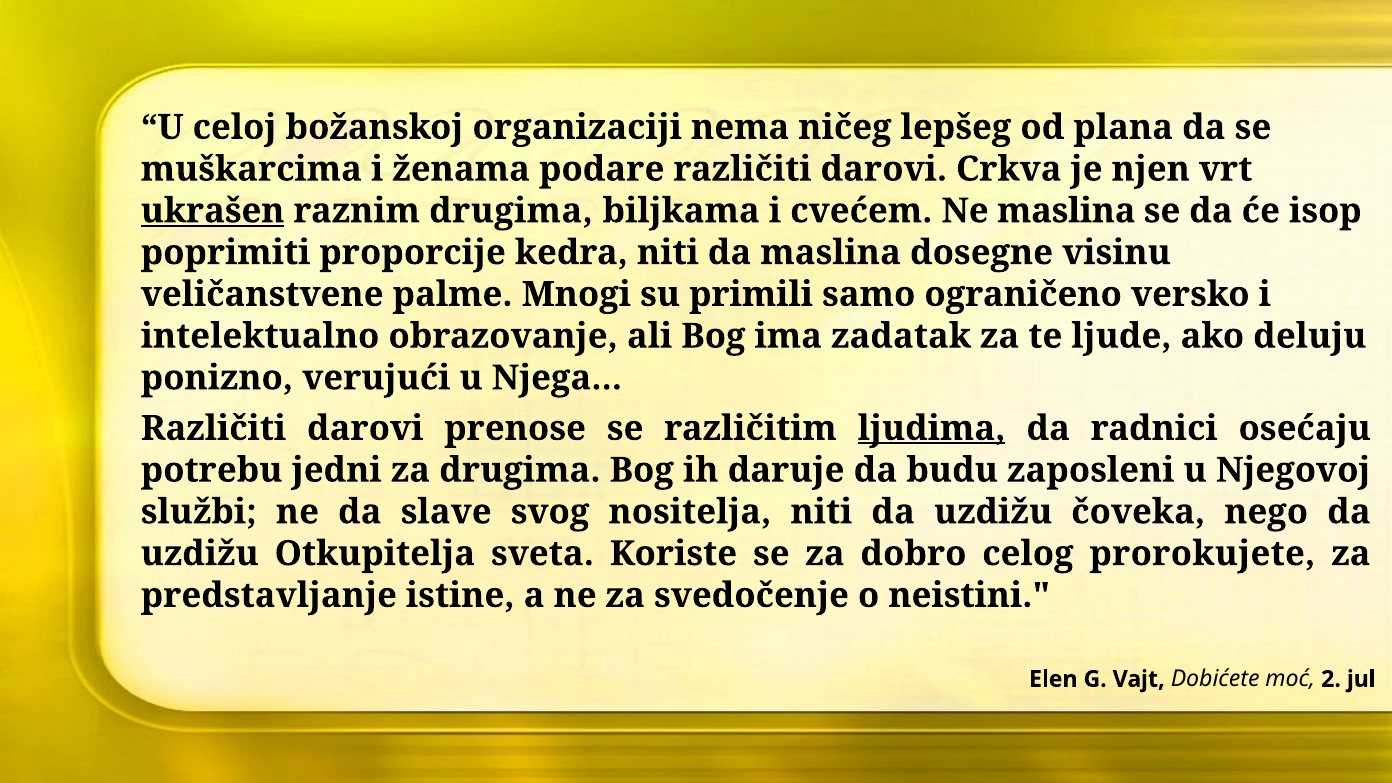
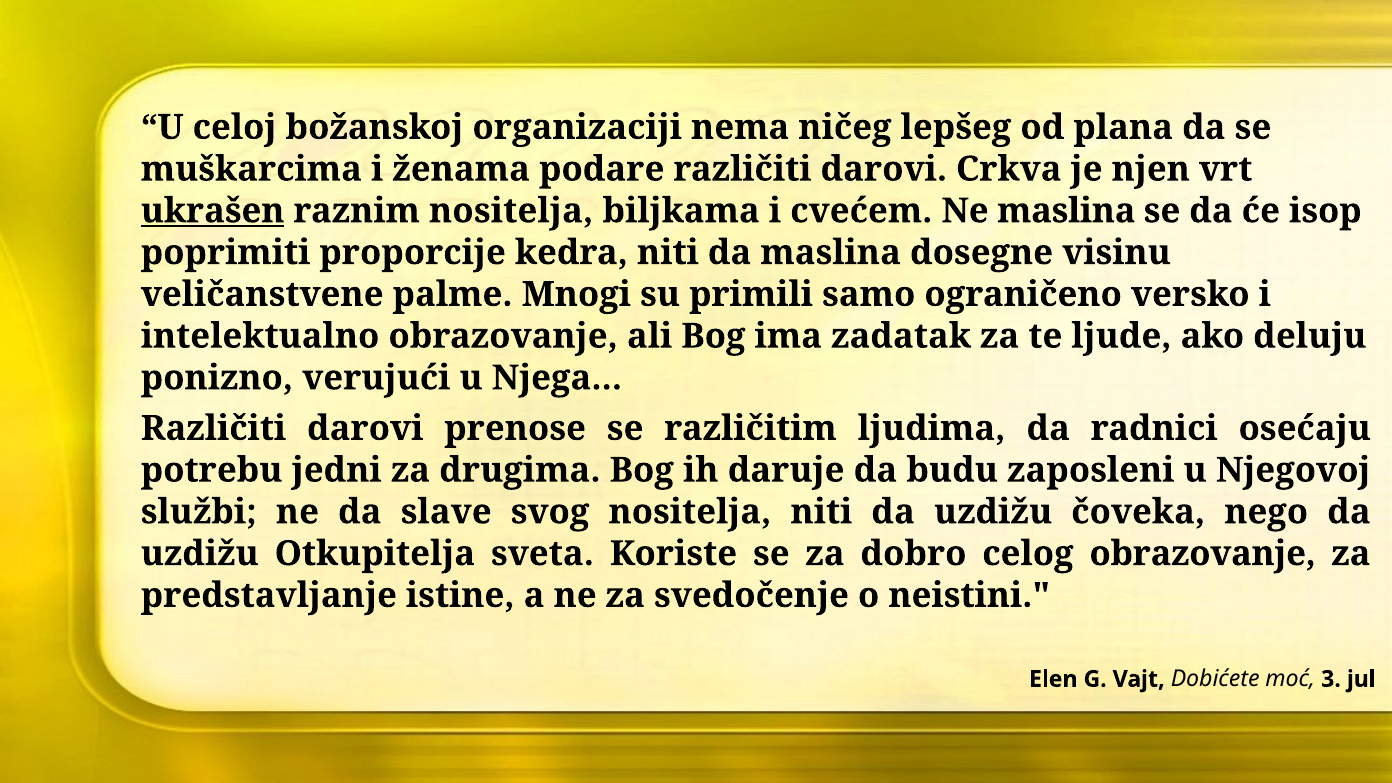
raznim drugima: drugima -> nositelja
ljudima underline: present -> none
celog prorokujete: prorokujete -> obrazovanje
2: 2 -> 3
